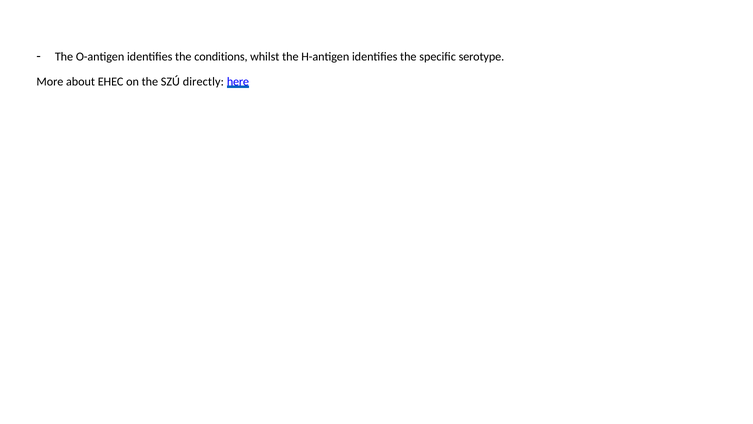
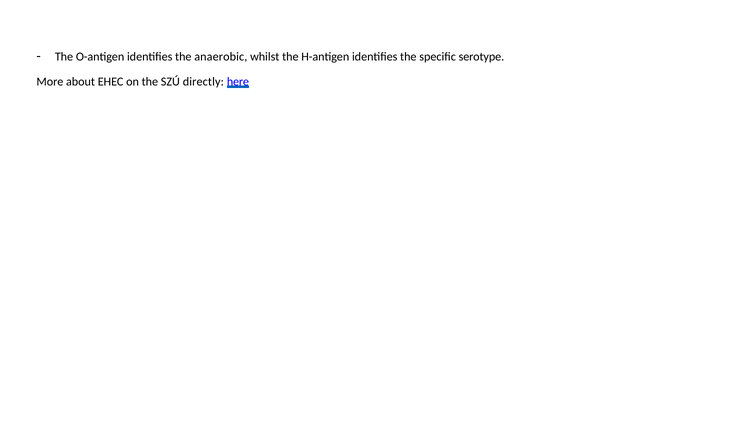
conditions: conditions -> anaerobic
